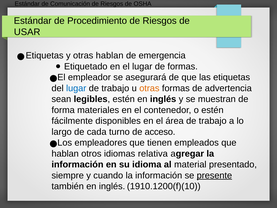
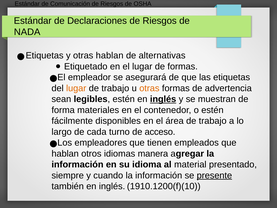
Procedimiento: Procedimiento -> Declaraciones
USAR: USAR -> NADA
emergencia: emergencia -> alternativas
lugar at (76, 88) colour: blue -> orange
inglés underline: none -> present
relativa: relativa -> manera
